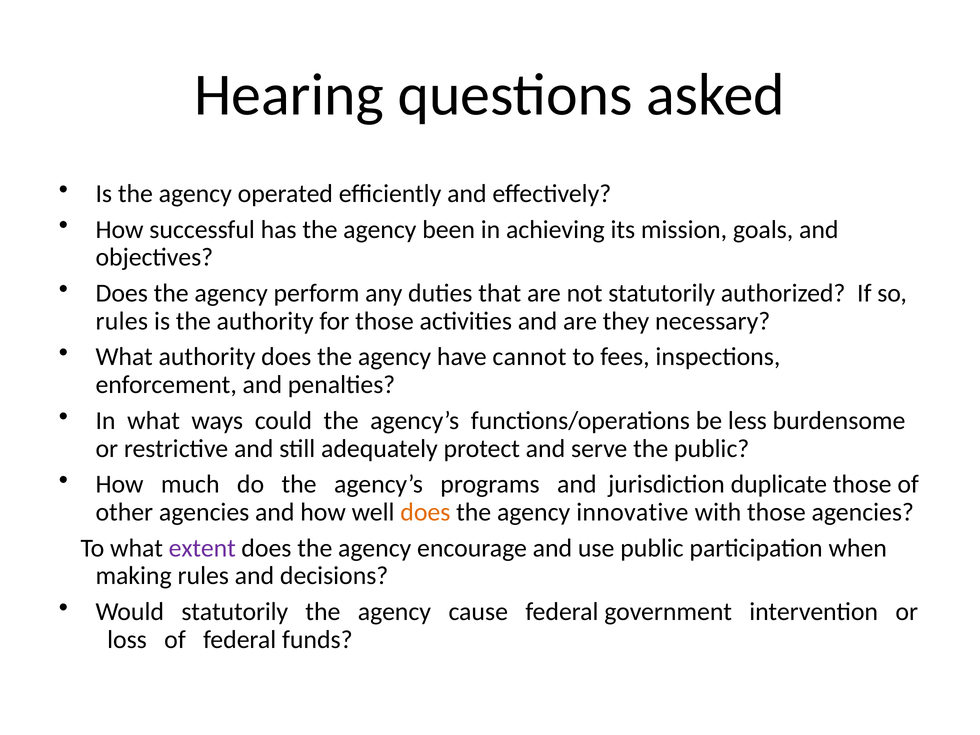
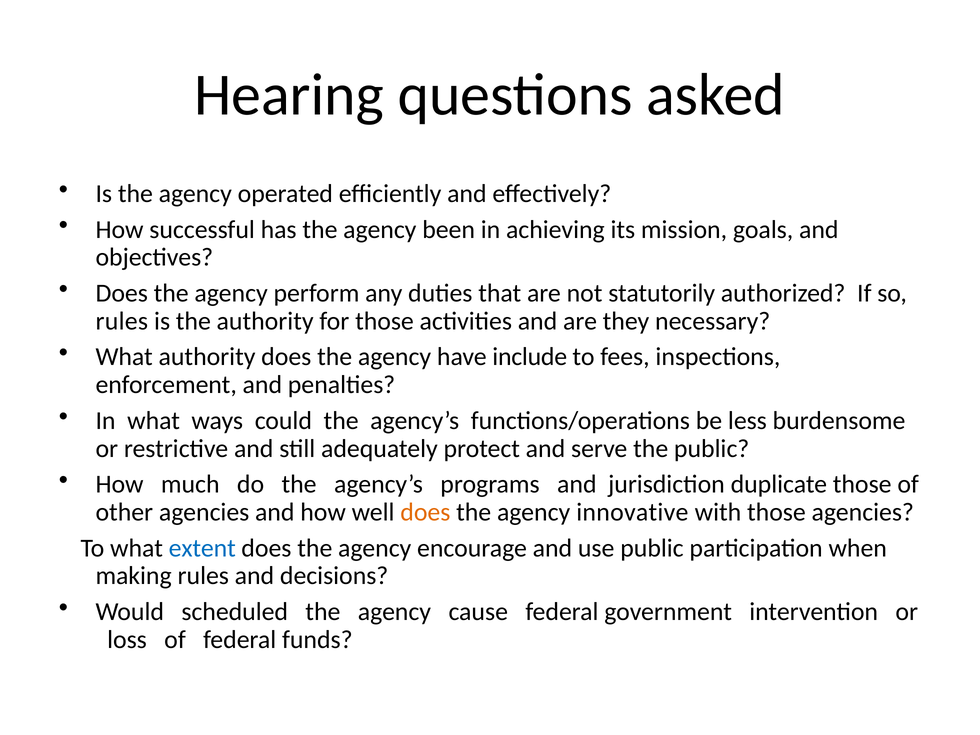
cannot: cannot -> include
extent colour: purple -> blue
Would statutorily: statutorily -> scheduled
